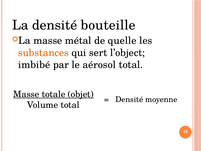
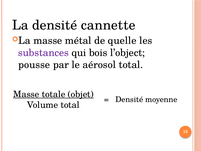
bouteille: bouteille -> cannette
substances colour: orange -> purple
sert: sert -> bois
imbibé: imbibé -> pousse
